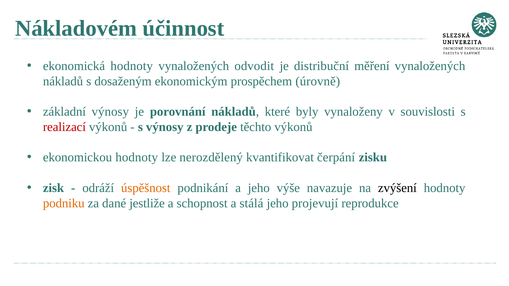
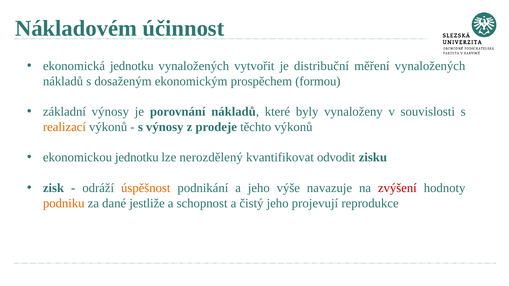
ekonomická hodnoty: hodnoty -> jednotku
odvodit: odvodit -> vytvořit
úrovně: úrovně -> formou
realizací colour: red -> orange
ekonomickou hodnoty: hodnoty -> jednotku
čerpání: čerpání -> odvodit
zvýšení colour: black -> red
stálá: stálá -> čistý
